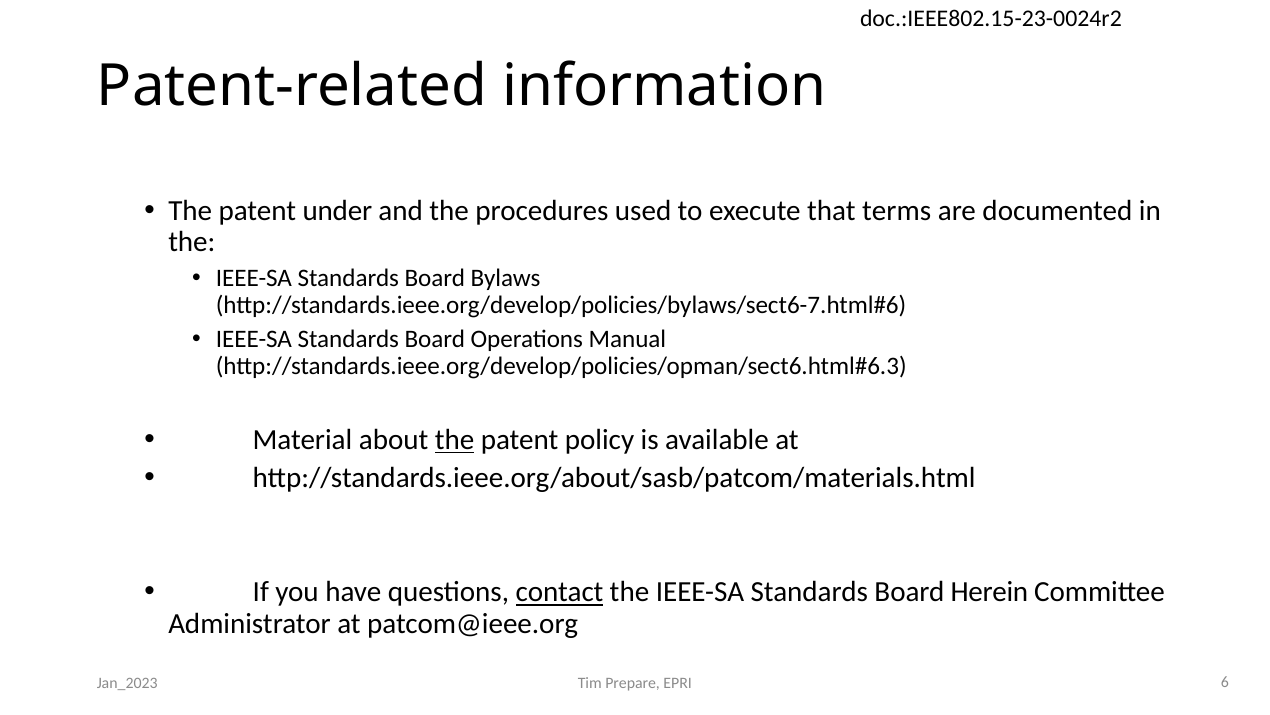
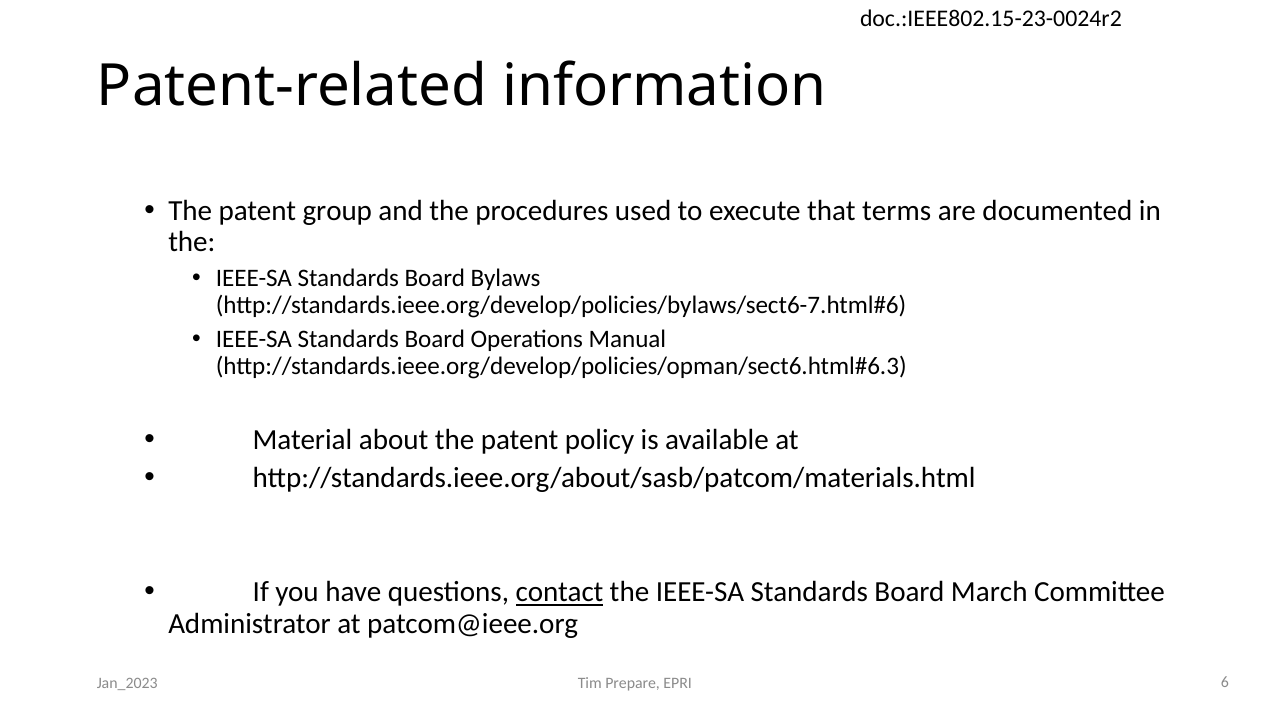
under: under -> group
the at (455, 440) underline: present -> none
Herein: Herein -> March
